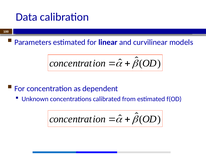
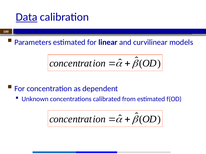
Data underline: none -> present
